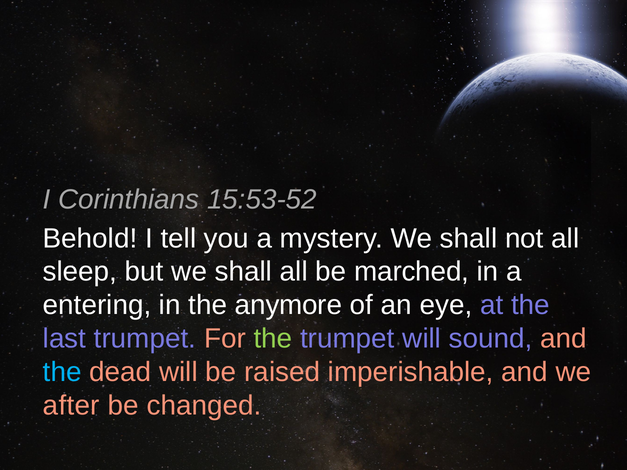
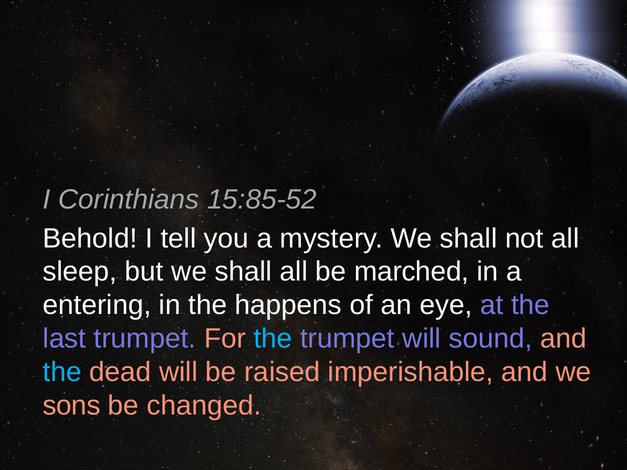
15:53-52: 15:53-52 -> 15:85-52
anymore: anymore -> happens
the at (273, 339) colour: light green -> light blue
after: after -> sons
